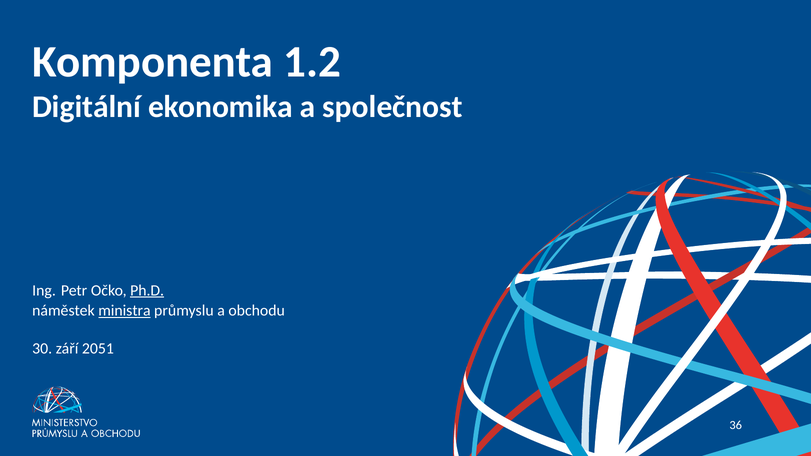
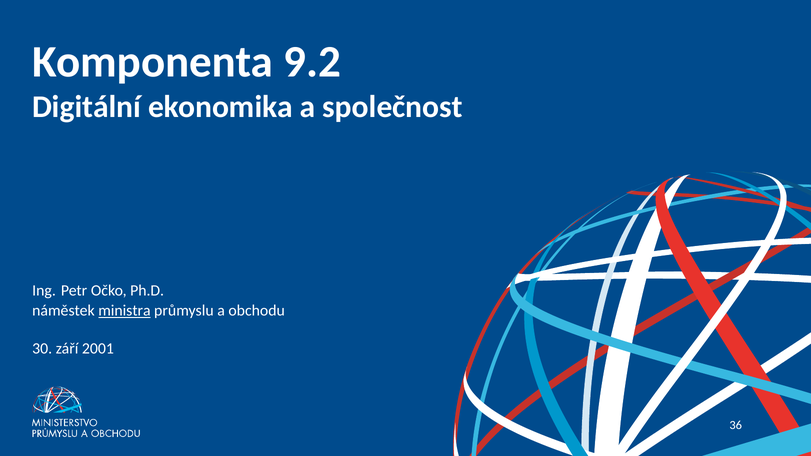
1.2: 1.2 -> 9.2
Ph.D underline: present -> none
2051: 2051 -> 2001
